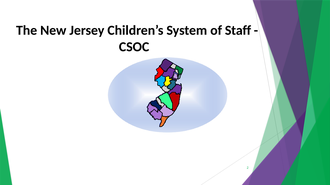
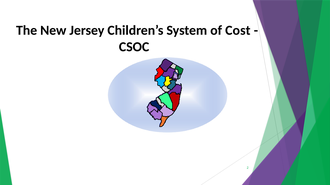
Staff: Staff -> Cost
